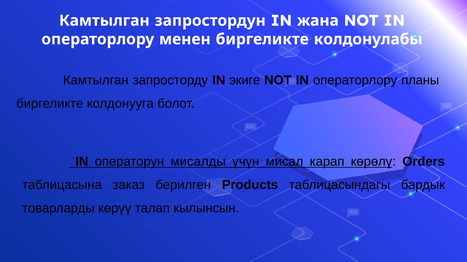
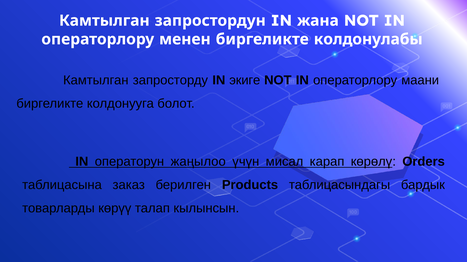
планы: планы -> маани
мисалды: мисалды -> жаңылоо
